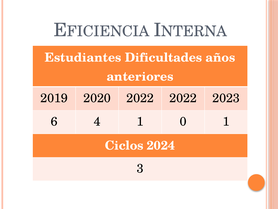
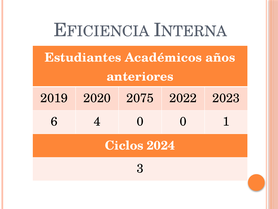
Dificultades: Dificultades -> Académicos
2020 2022: 2022 -> 2075
4 1: 1 -> 0
